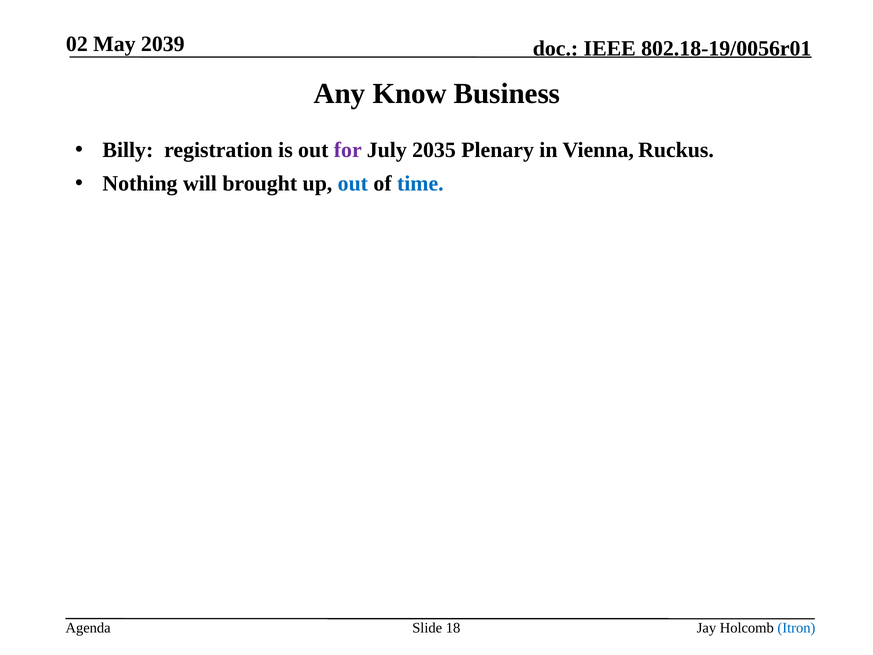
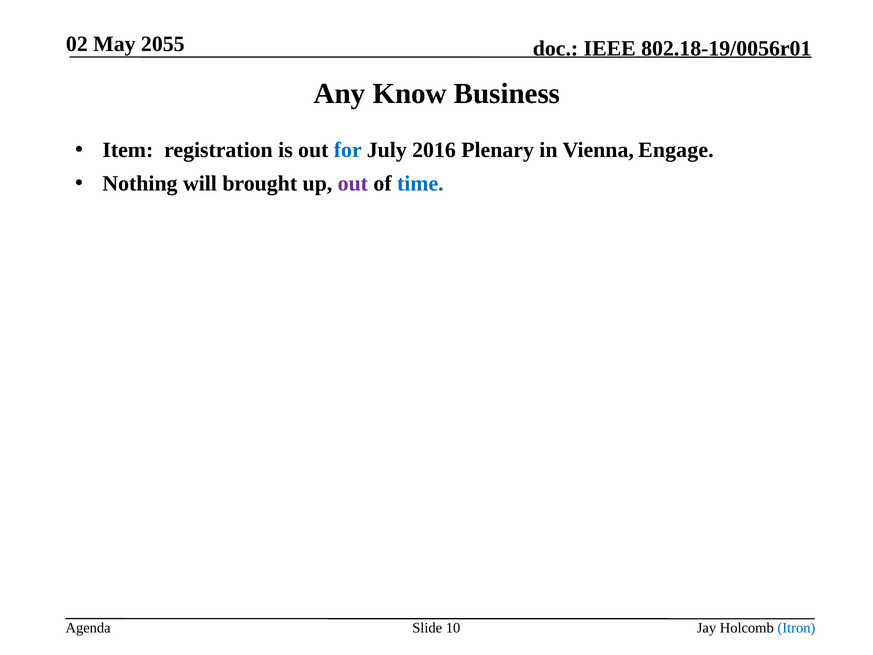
2039: 2039 -> 2055
Billy: Billy -> Item
for colour: purple -> blue
2035: 2035 -> 2016
Ruckus: Ruckus -> Engage
out at (353, 183) colour: blue -> purple
18: 18 -> 10
